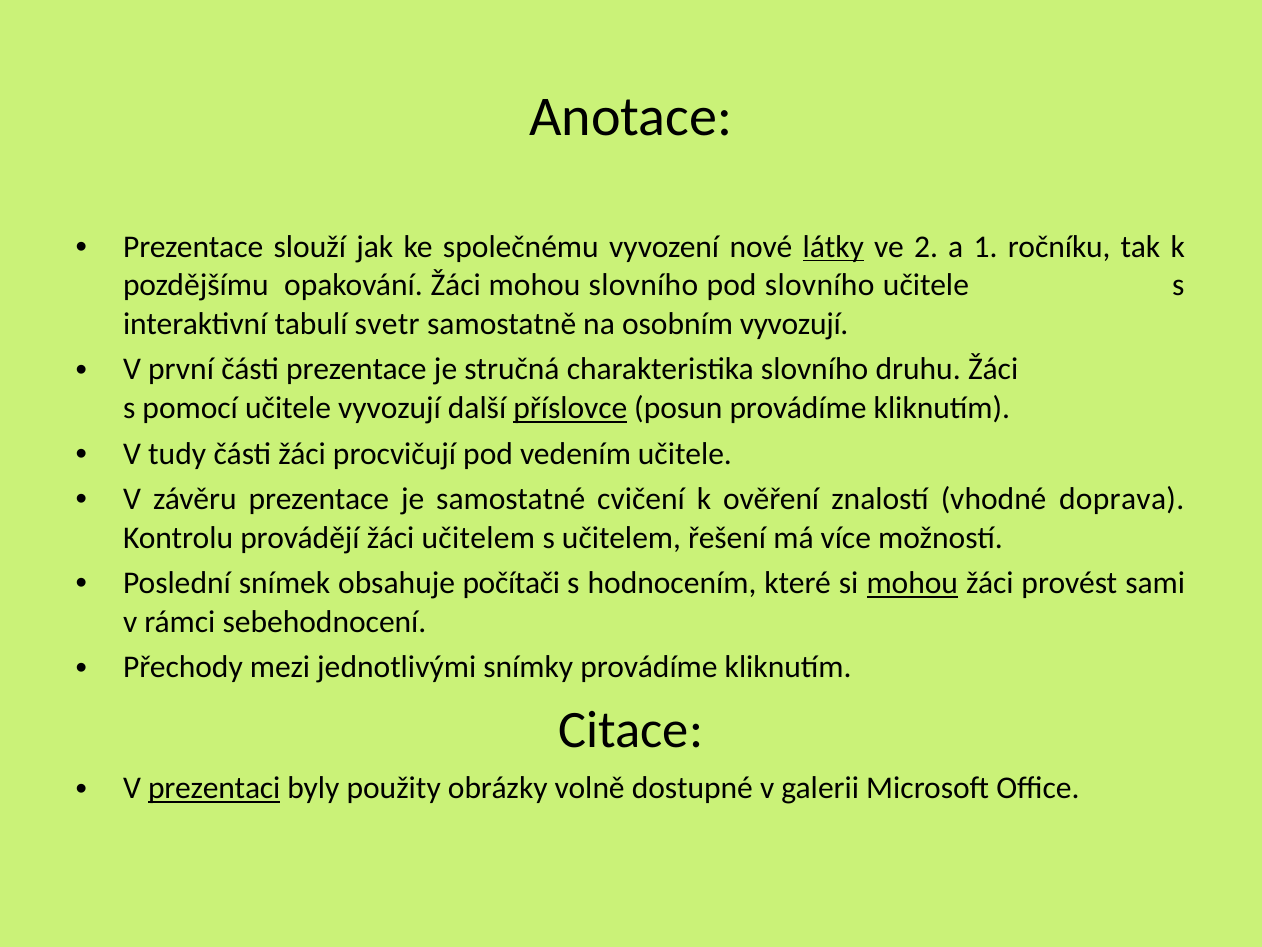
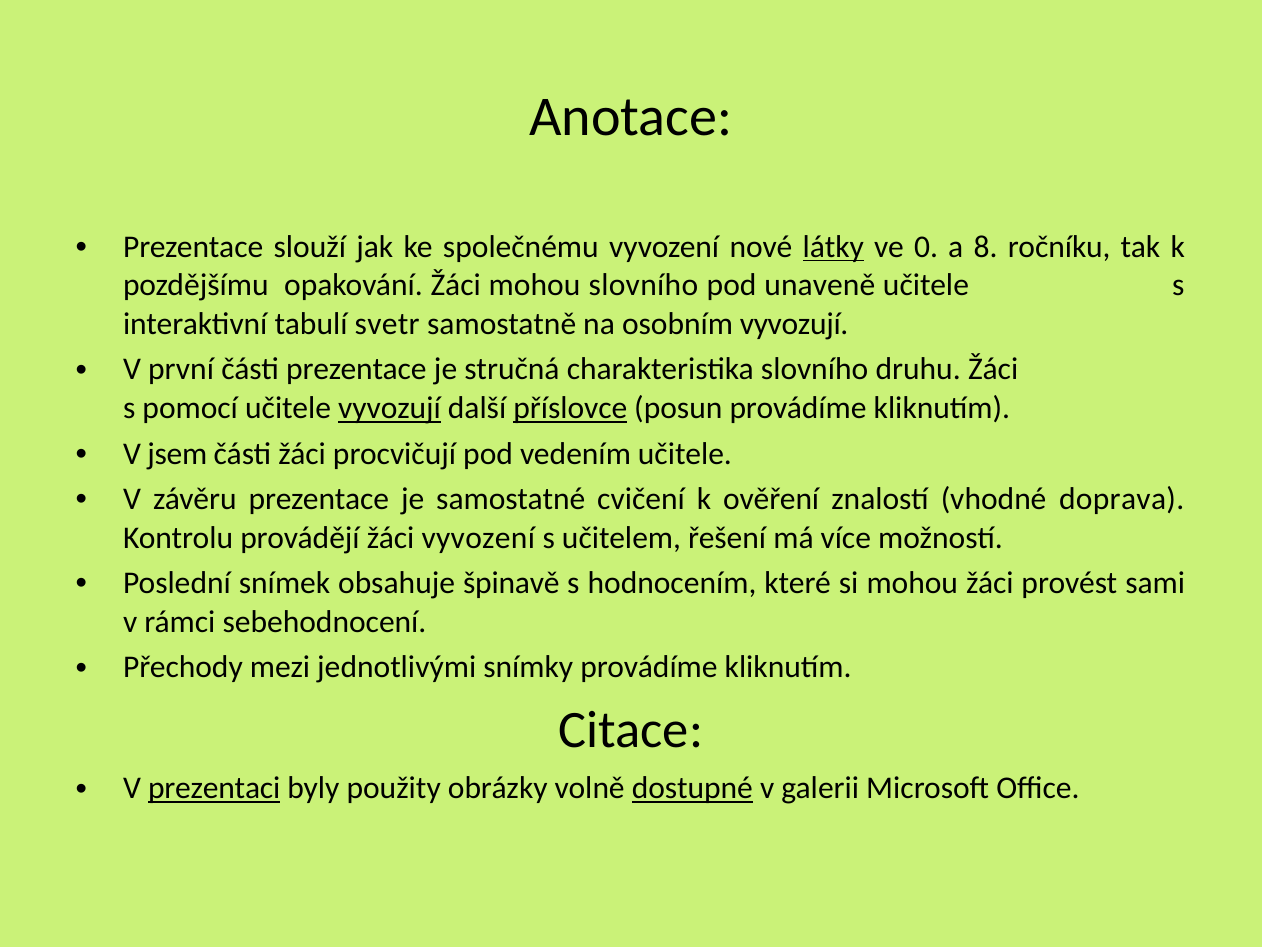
2: 2 -> 0
1: 1 -> 8
pod slovního: slovního -> unaveně
vyvozují at (390, 408) underline: none -> present
tudy: tudy -> jsem
žáci učitelem: učitelem -> vyvození
počítači: počítači -> špinavě
mohou at (912, 583) underline: present -> none
dostupné underline: none -> present
